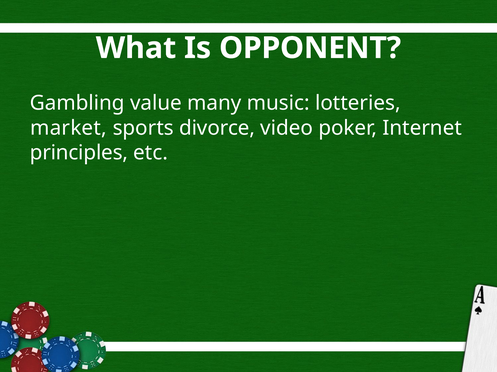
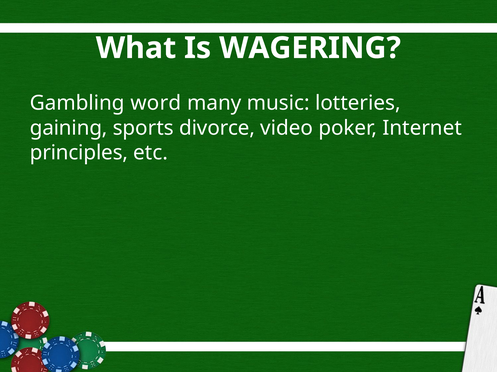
OPPONENT: OPPONENT -> WAGERING
value: value -> word
market: market -> gaining
